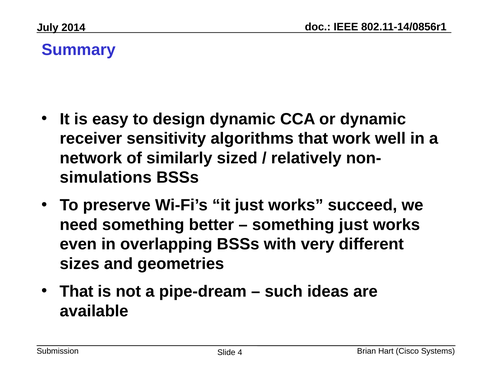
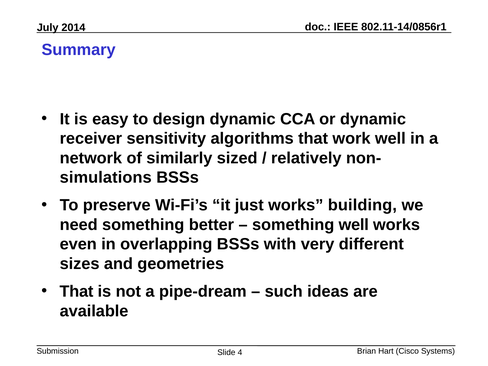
succeed: succeed -> building
something just: just -> well
